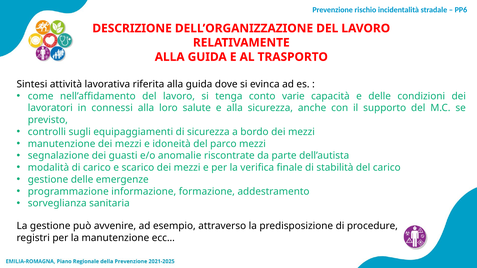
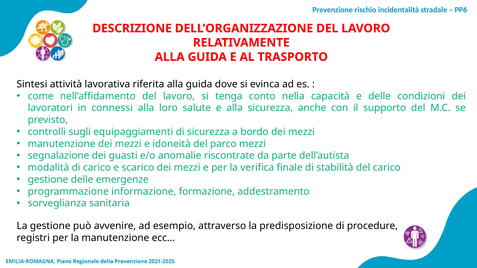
varie: varie -> nella
